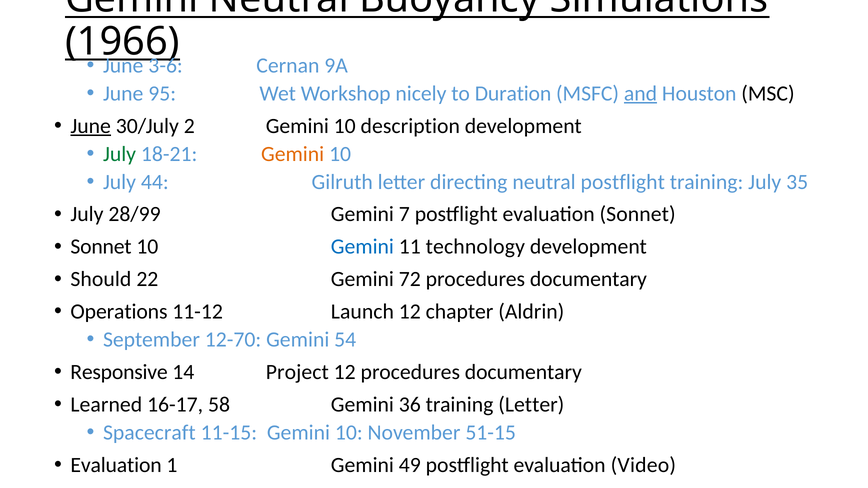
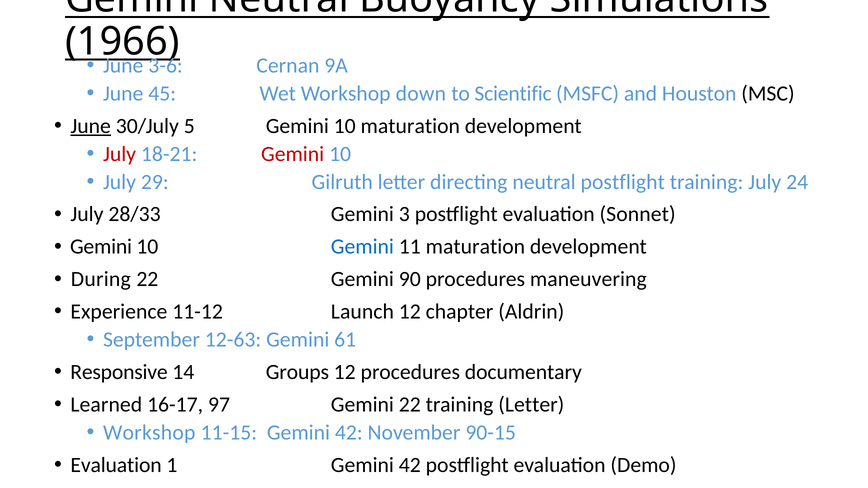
95: 95 -> 45
nicely: nicely -> down
Duration: Duration -> Scientific
and underline: present -> none
2: 2 -> 5
10 description: description -> maturation
July at (120, 154) colour: green -> red
Gemini at (293, 154) colour: orange -> red
44: 44 -> 29
35: 35 -> 24
28/99: 28/99 -> 28/33
7: 7 -> 3
Sonnet at (101, 247): Sonnet -> Gemini
11 technology: technology -> maturation
Should: Should -> During
72: 72 -> 90
documentary at (588, 279): documentary -> maneuvering
Operations: Operations -> Experience
12-70: 12-70 -> 12-63
54: 54 -> 61
Project: Project -> Groups
58: 58 -> 97
Gemini 36: 36 -> 22
Spacecraft at (149, 433): Spacecraft -> Workshop
11-15 Gemini 10: 10 -> 42
51-15: 51-15 -> 90-15
1 Gemini 49: 49 -> 42
Video: Video -> Demo
